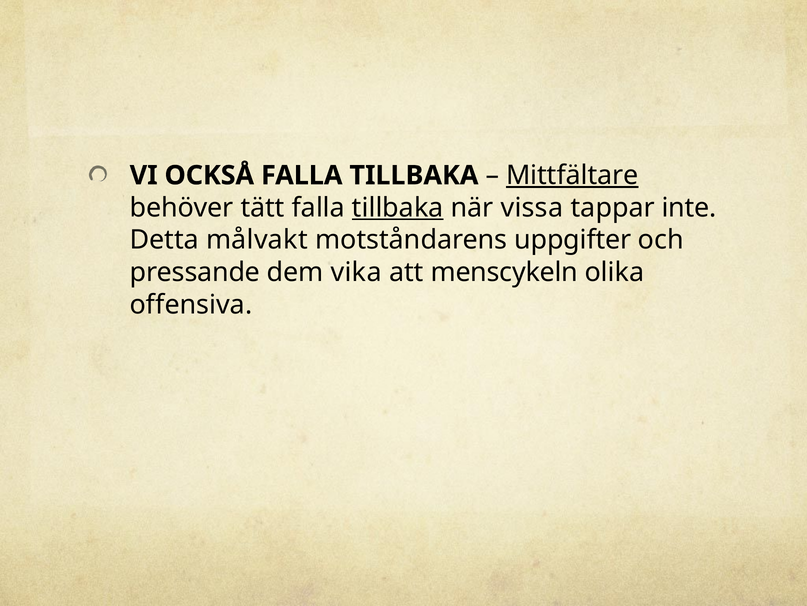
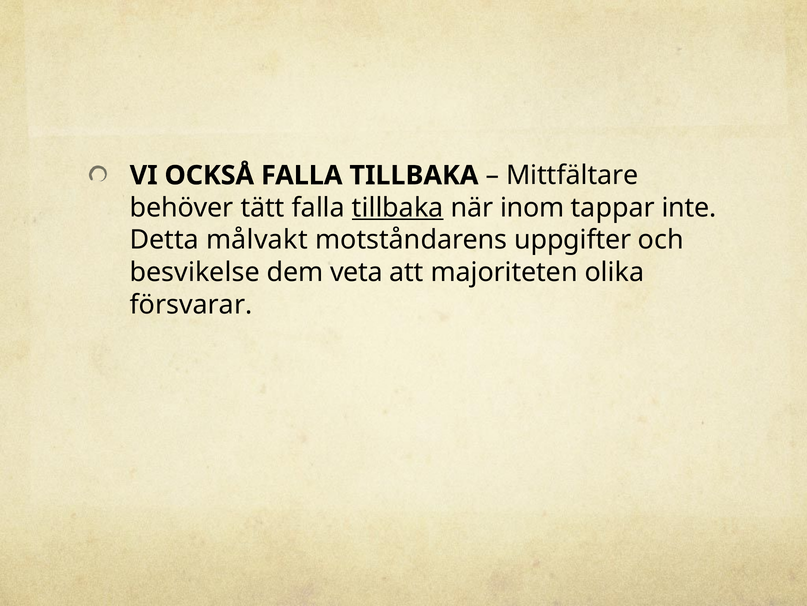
Mittfältare underline: present -> none
vissa: vissa -> inom
pressande: pressande -> besvikelse
vika: vika -> veta
menscykeln: menscykeln -> majoriteten
offensiva: offensiva -> försvarar
